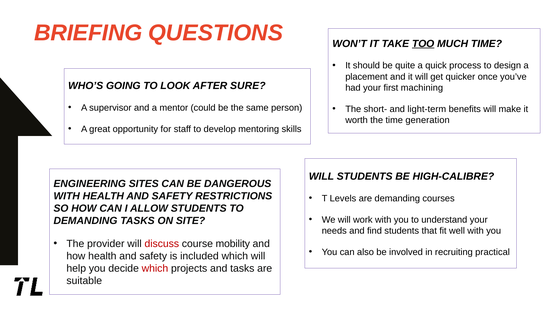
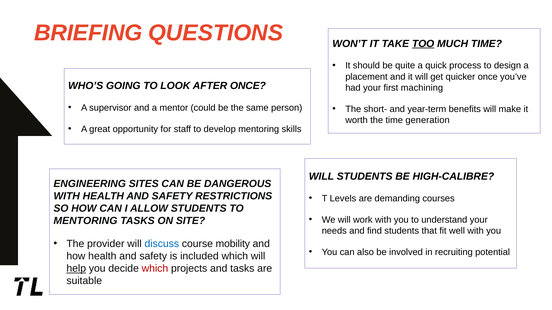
AFTER SURE: SURE -> ONCE
light-term: light-term -> year-term
DEMANDING at (85, 221): DEMANDING -> MENTORING
discuss colour: red -> blue
practical: practical -> potential
help underline: none -> present
